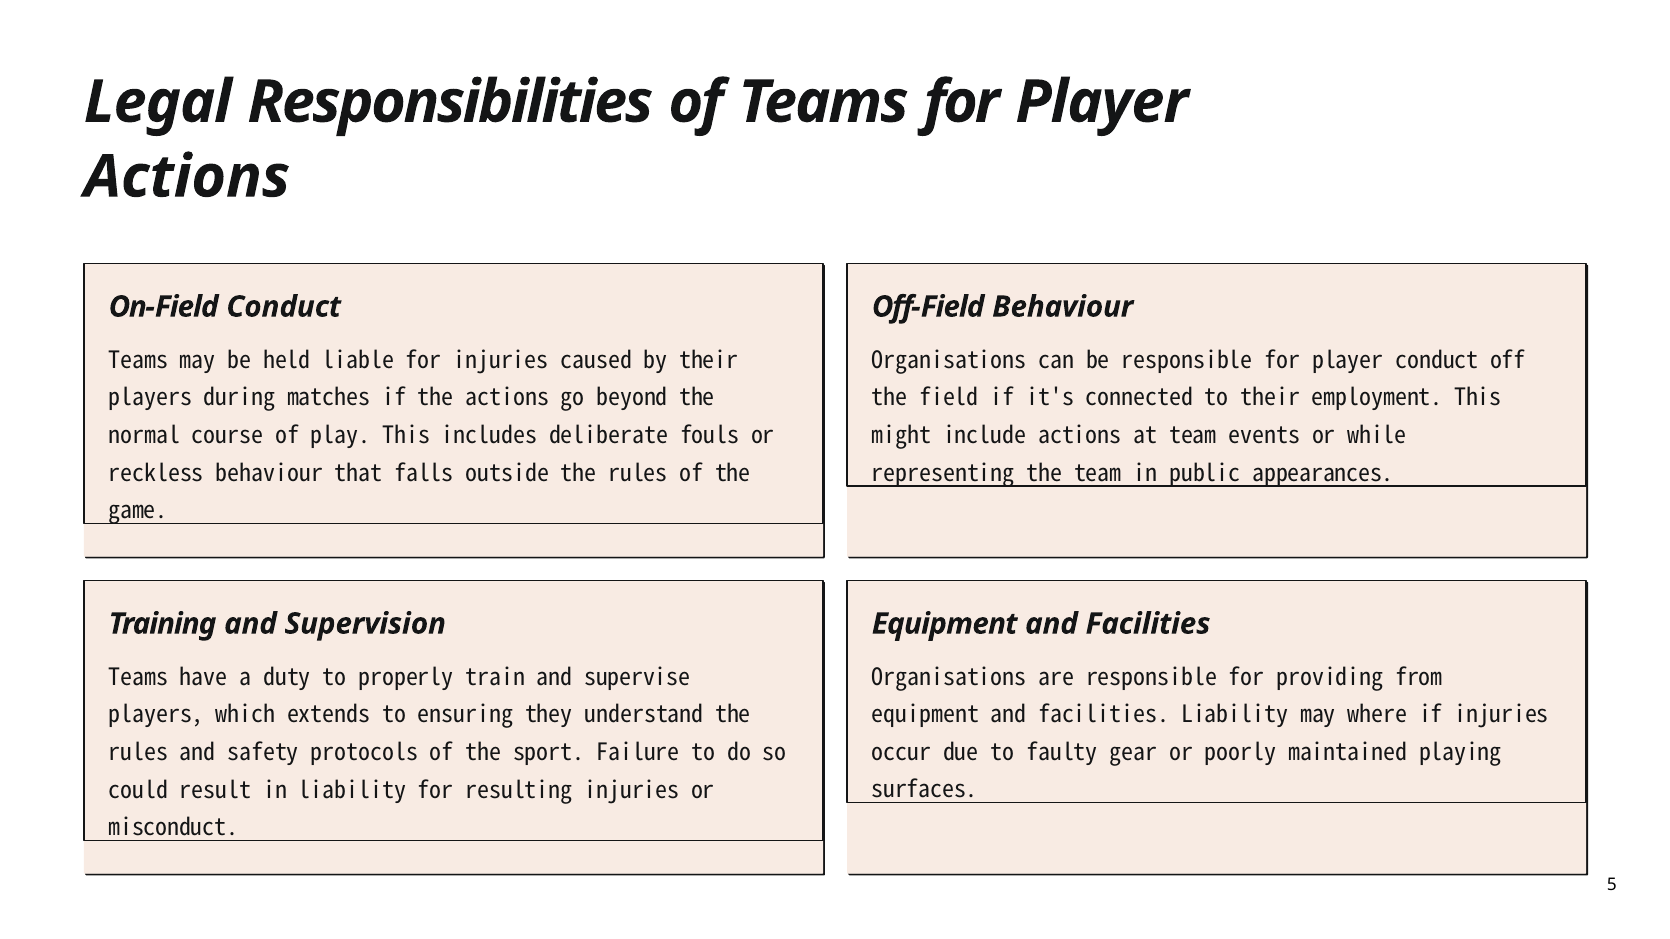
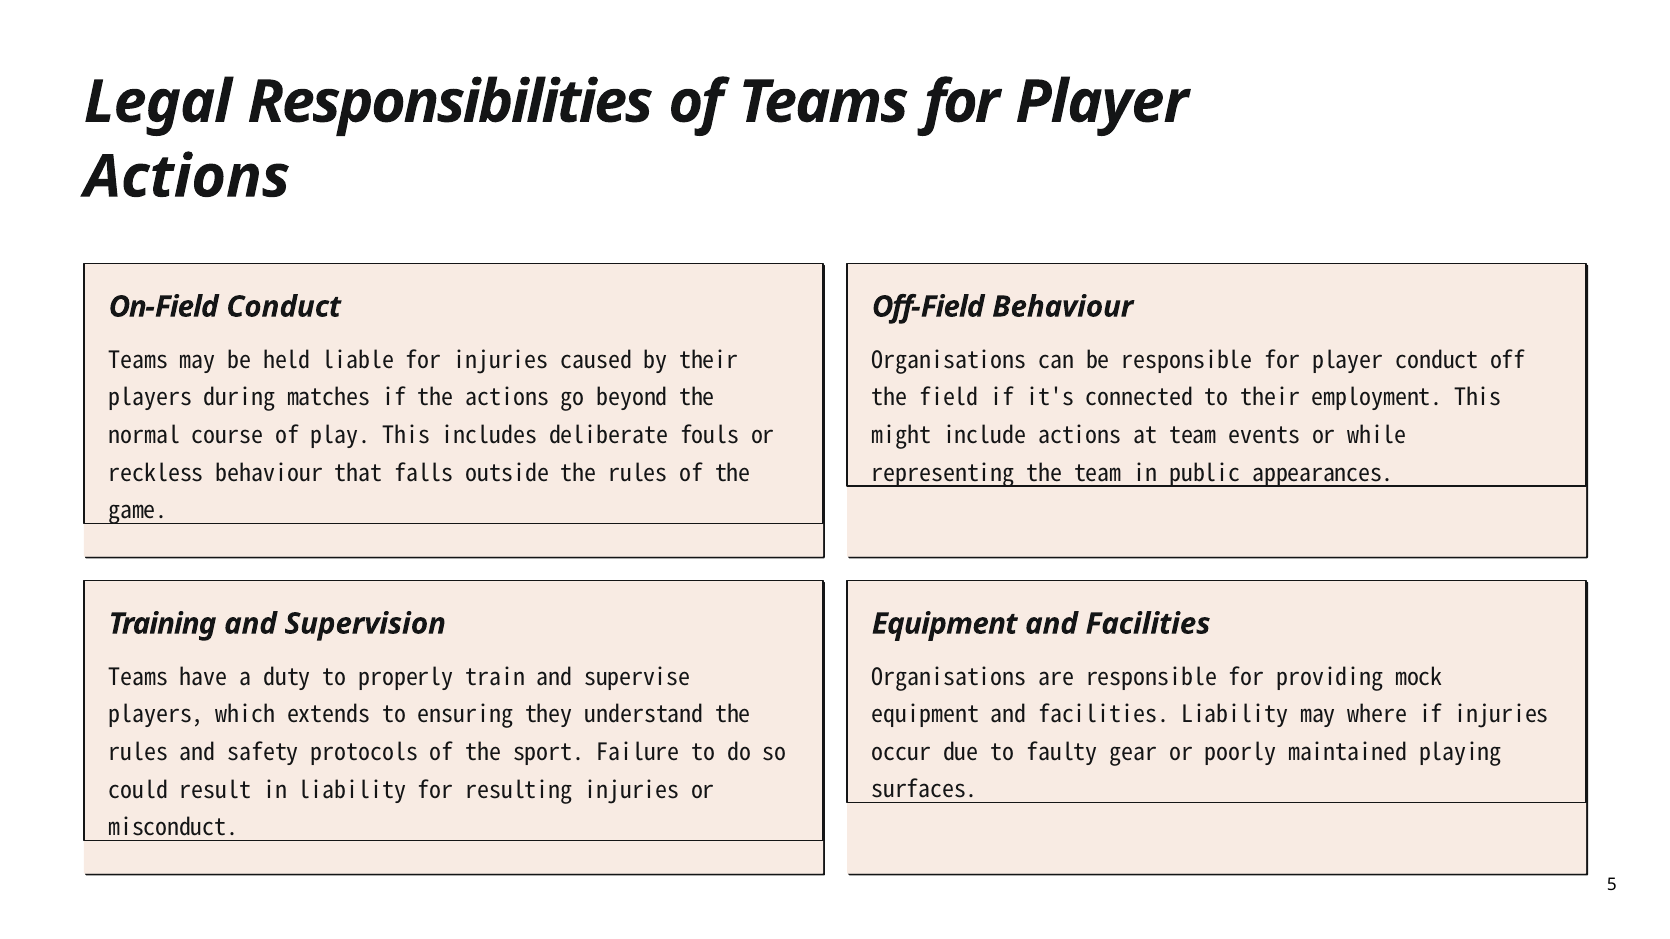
from: from -> mock
